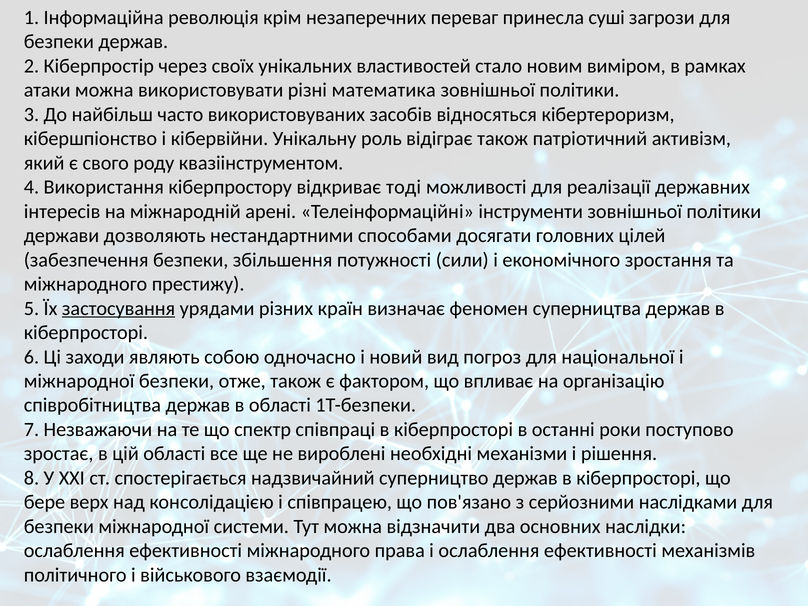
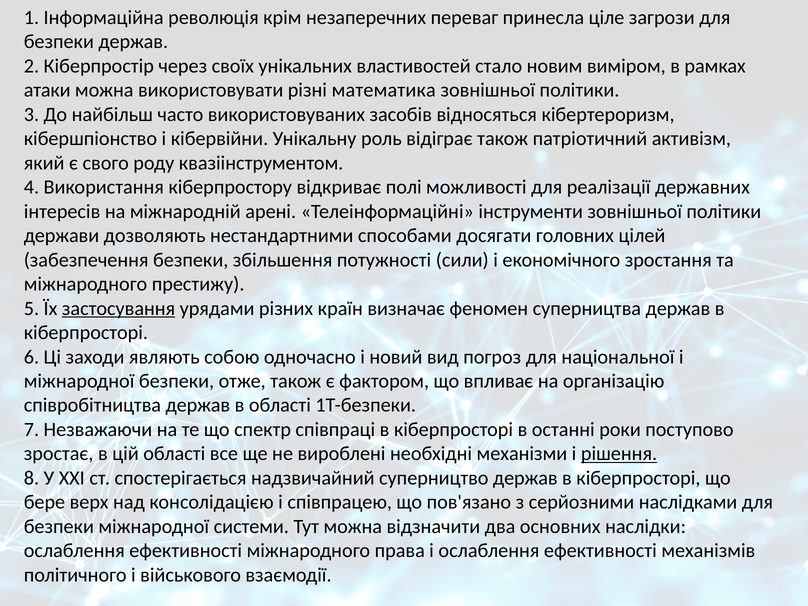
суші: суші -> ціле
тоді: тоді -> полі
рішення underline: none -> present
